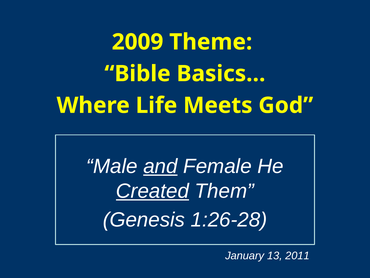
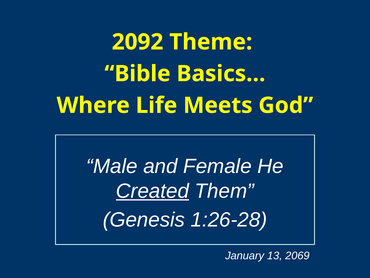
2009: 2009 -> 2092
and underline: present -> none
2011: 2011 -> 2069
